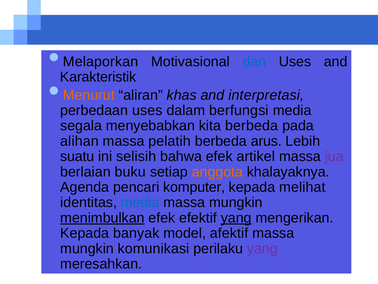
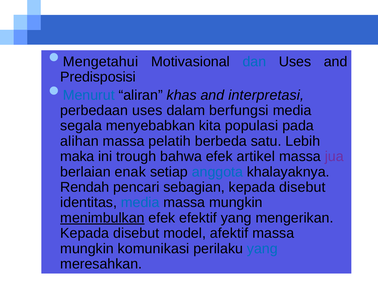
Melaporkan: Melaporkan -> Mengetahui
Karakteristik: Karakteristik -> Predisposisi
Menurut colour: orange -> blue
kita berbeda: berbeda -> populasi
arus: arus -> satu
suatu: suatu -> maka
selisih: selisih -> trough
buku: buku -> enak
anggota colour: orange -> blue
Agenda: Agenda -> Rendah
komputer: komputer -> sebagian
melihat at (302, 187): melihat -> disebut
yang at (236, 218) underline: present -> none
banyak at (136, 233): banyak -> disebut
yang at (262, 248) colour: purple -> blue
